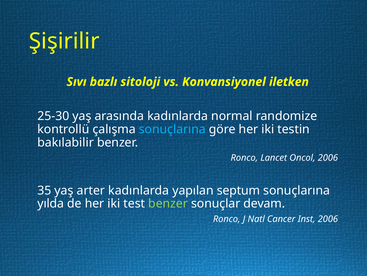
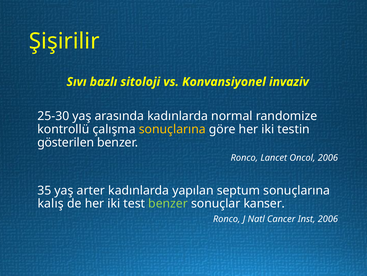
iletken: iletken -> invaziv
sonuçlarına at (172, 129) colour: light blue -> yellow
bakılabilir: bakılabilir -> gösterilen
yılda: yılda -> kalış
devam: devam -> kanser
